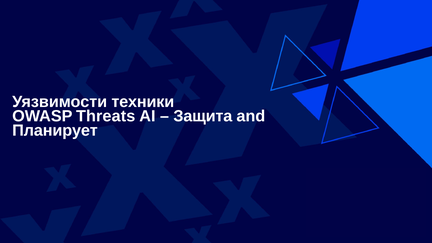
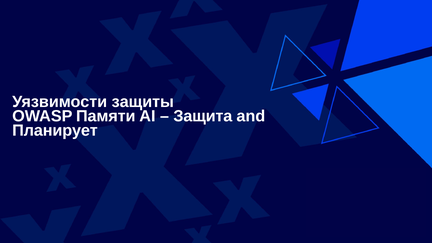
техники: техники -> защиты
Threats: Threats -> Памяти
